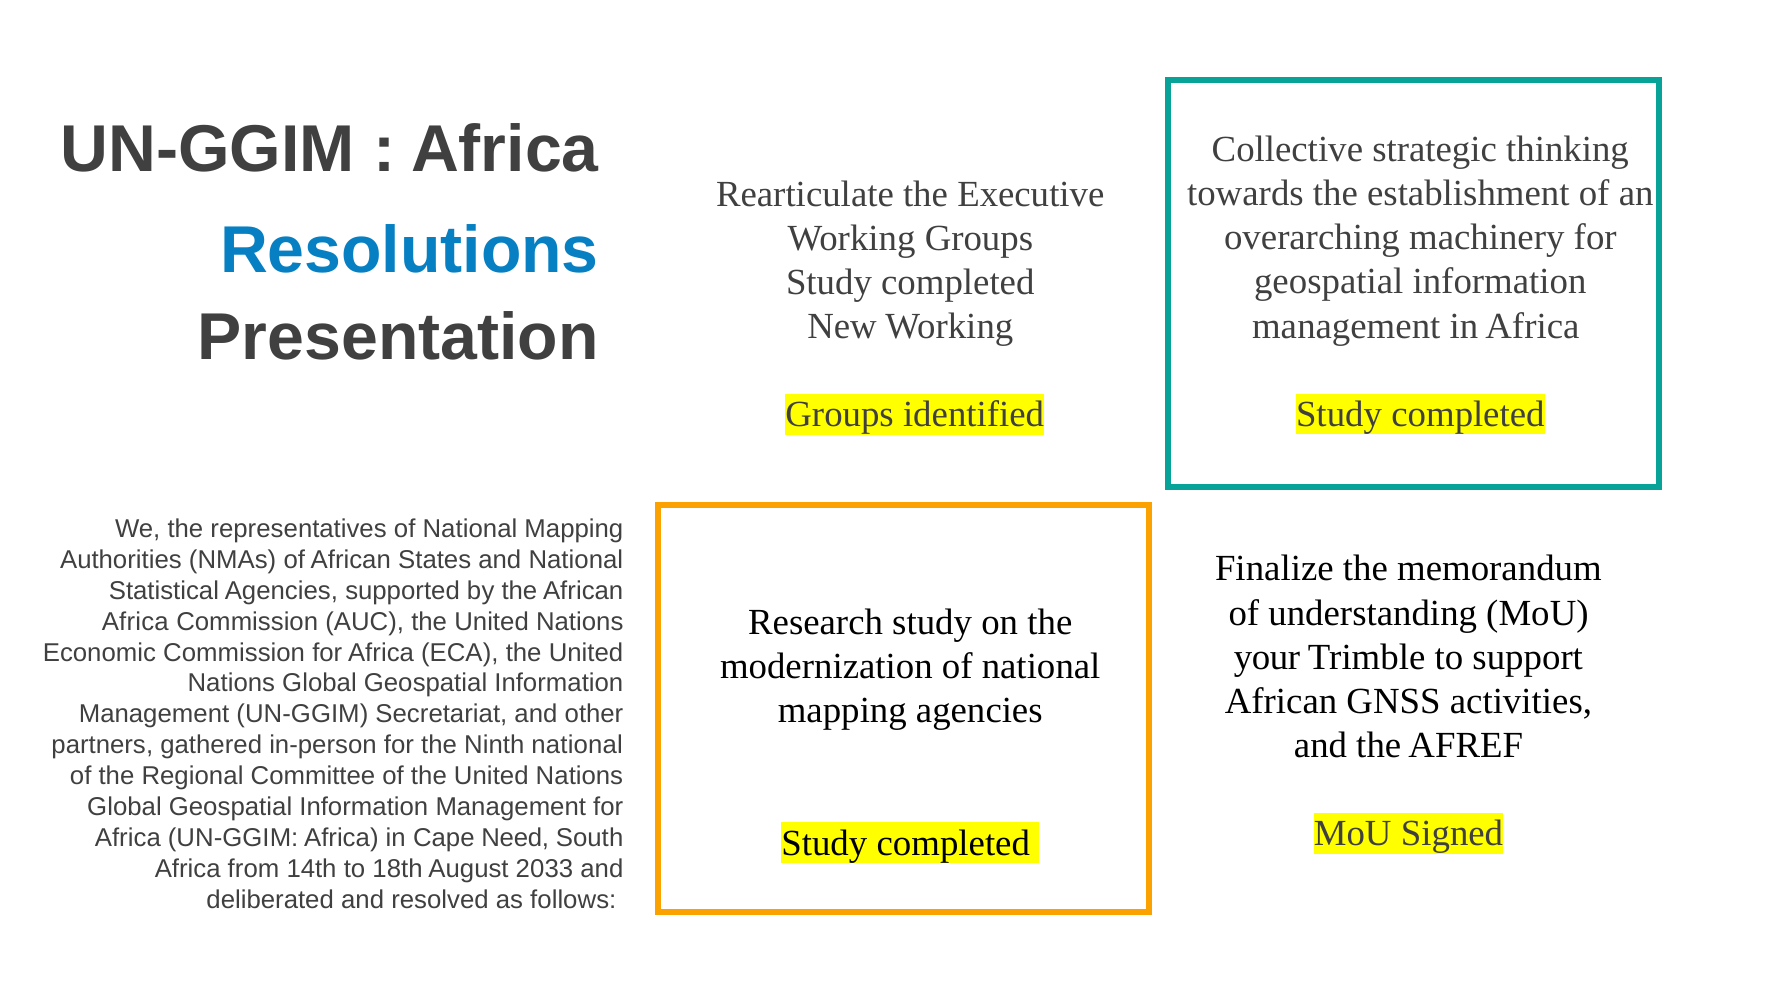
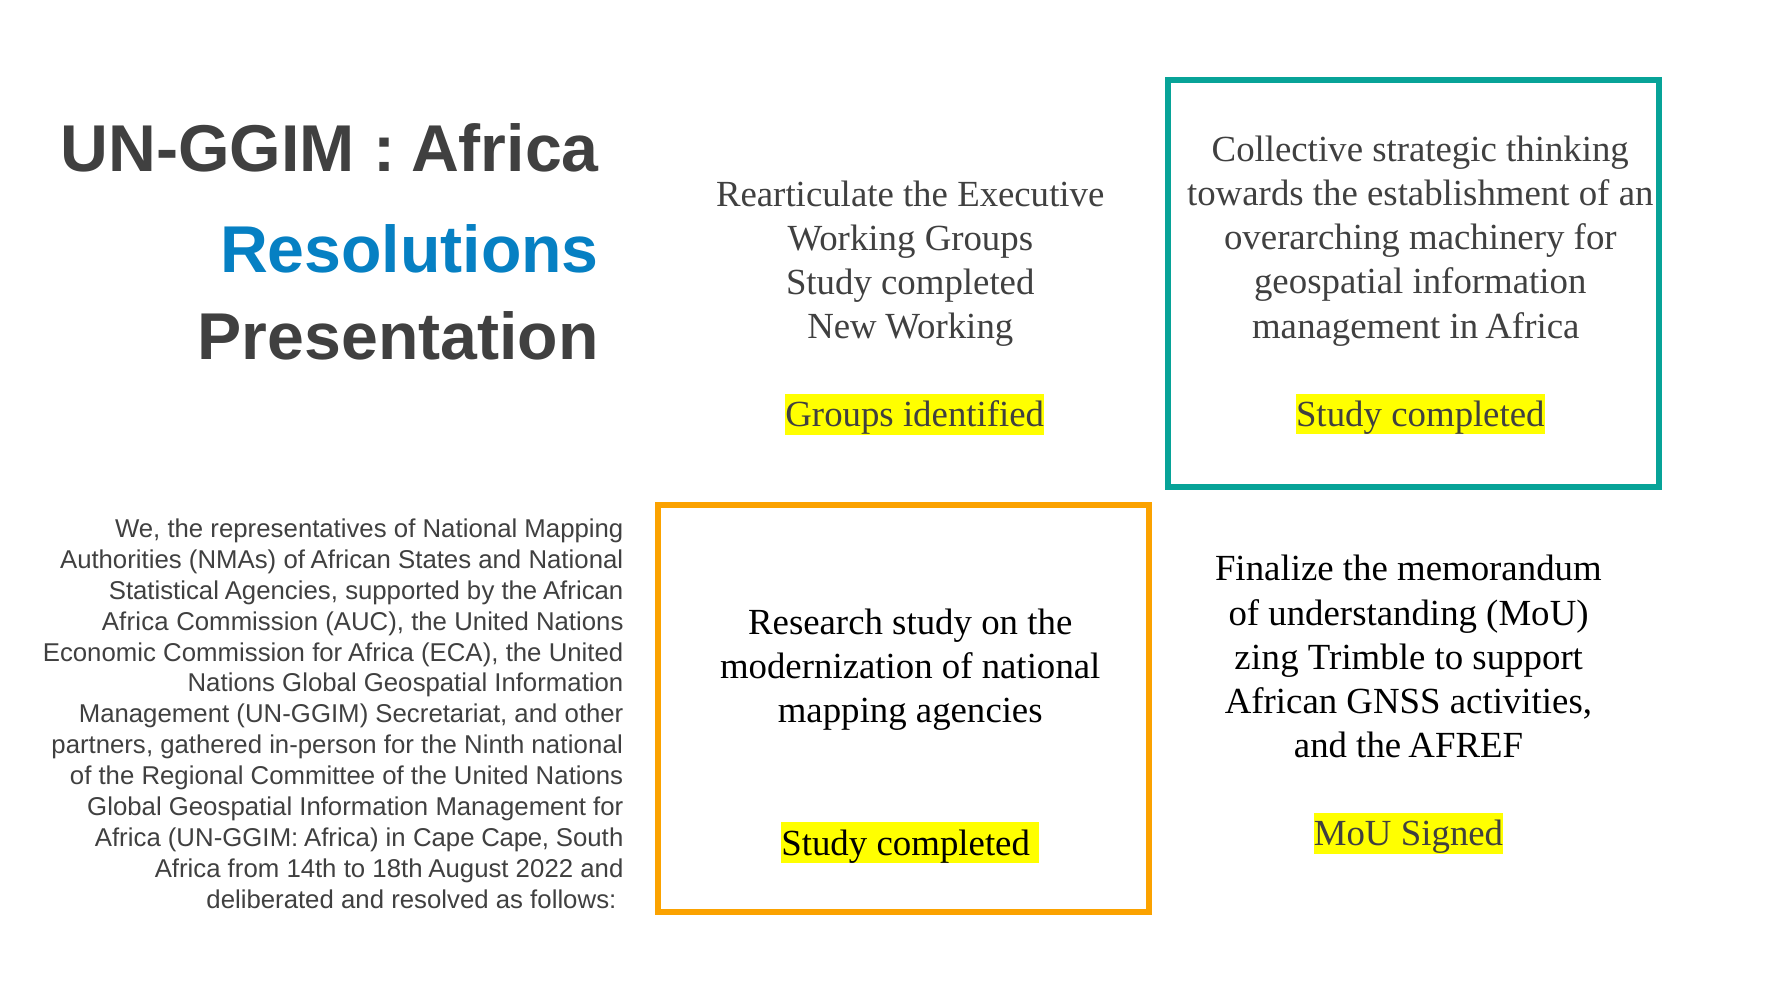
your: your -> zing
Cape Need: Need -> Cape
2033: 2033 -> 2022
